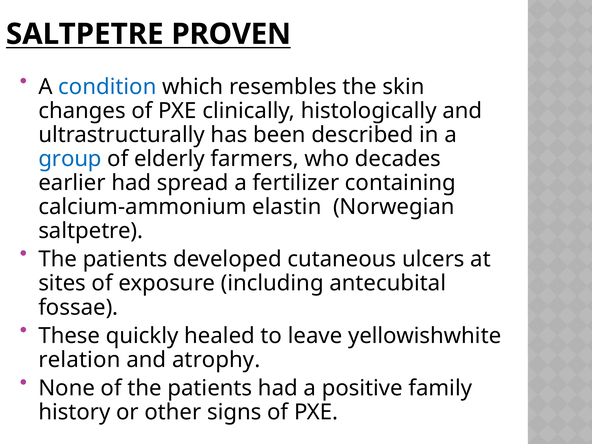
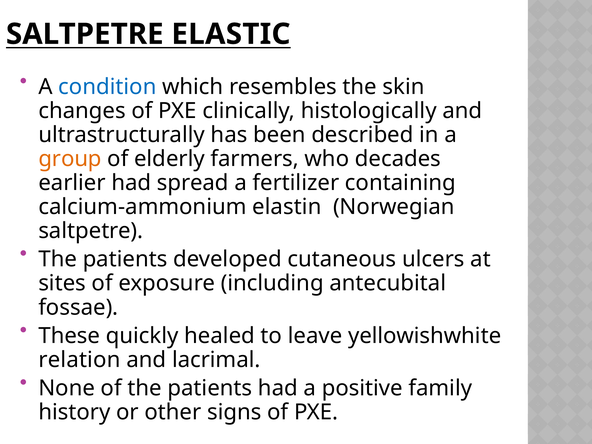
PROVEN: PROVEN -> ELASTIC
group colour: blue -> orange
atrophy: atrophy -> lacrimal
